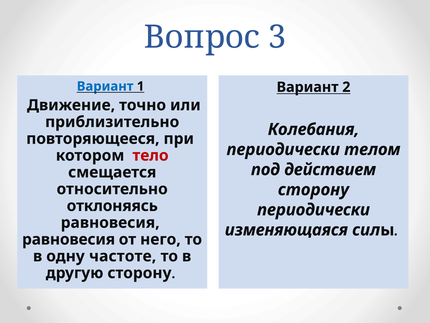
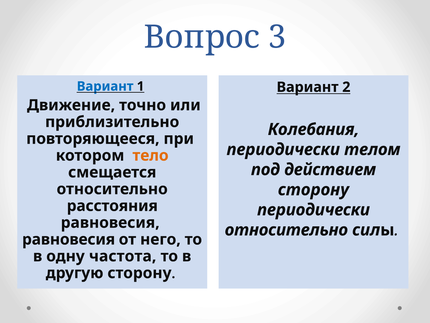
тело colour: red -> orange
отклоняясь: отклоняясь -> расстояния
изменяющаяся at (286, 230): изменяющаяся -> относительно
частоте: частоте -> частота
